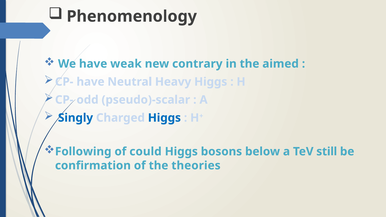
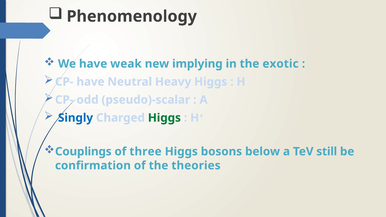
contrary: contrary -> implying
aimed: aimed -> exotic
Higgs at (164, 118) colour: blue -> green
Following: Following -> Couplings
could: could -> three
